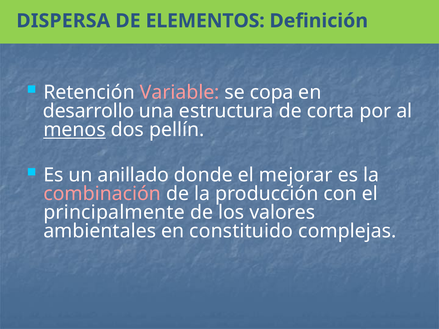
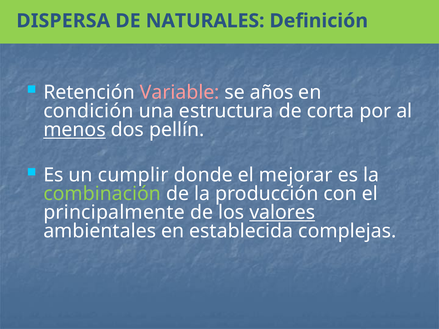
ELEMENTOS: ELEMENTOS -> NATURALES
copa: copa -> años
desarrollo: desarrollo -> condición
anillado: anillado -> cumplir
combinación colour: pink -> light green
valores underline: none -> present
constituido: constituido -> establecida
